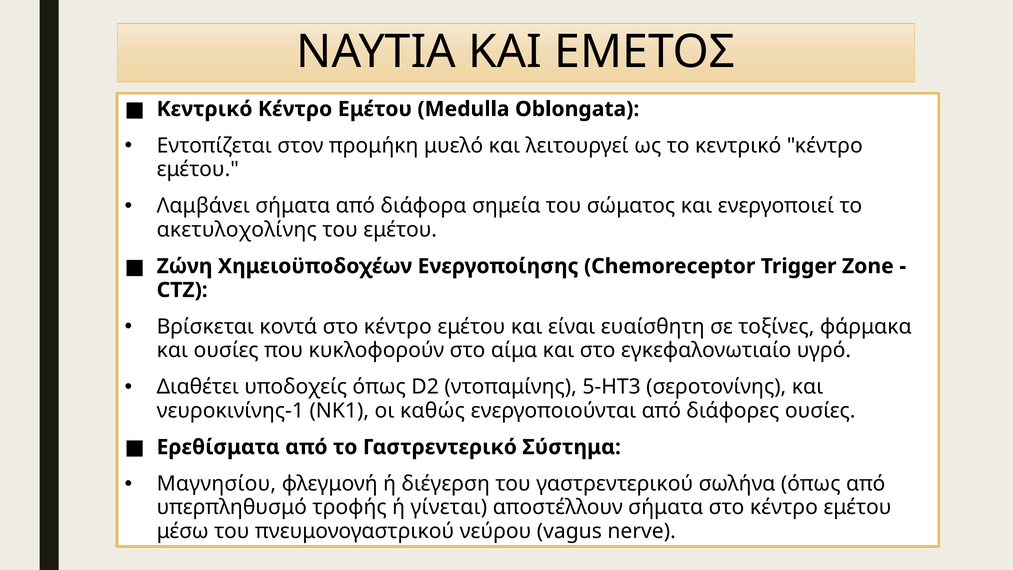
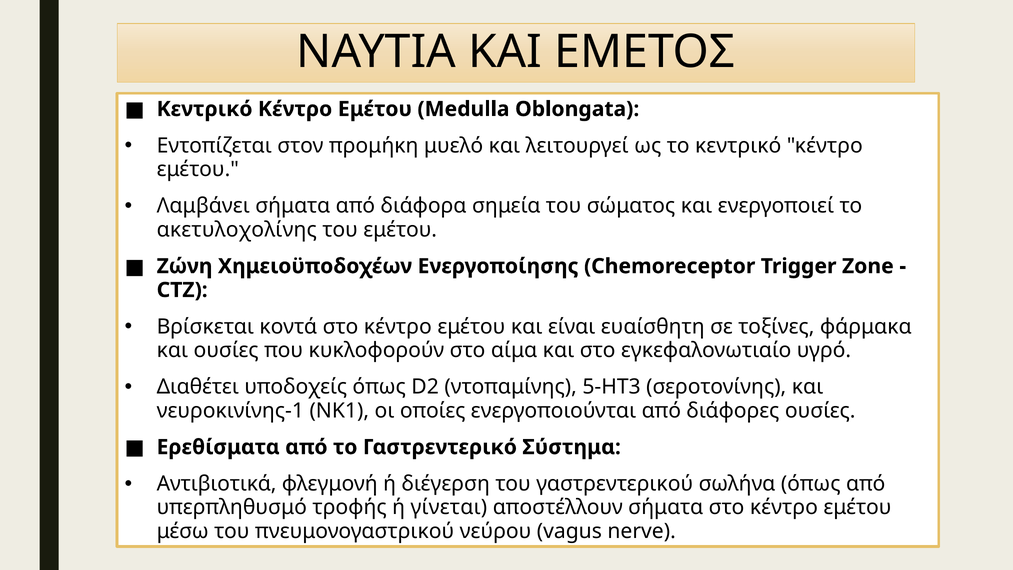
καθώς: καθώς -> οποίες
Μαγνησίου: Μαγνησίου -> Αντιβιοτικά
